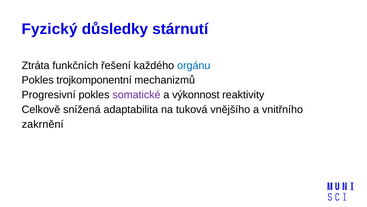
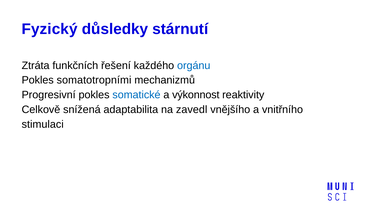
trojkomponentní: trojkomponentní -> somatotropními
somatické colour: purple -> blue
tuková: tuková -> zavedl
zakrnění: zakrnění -> stimulaci
